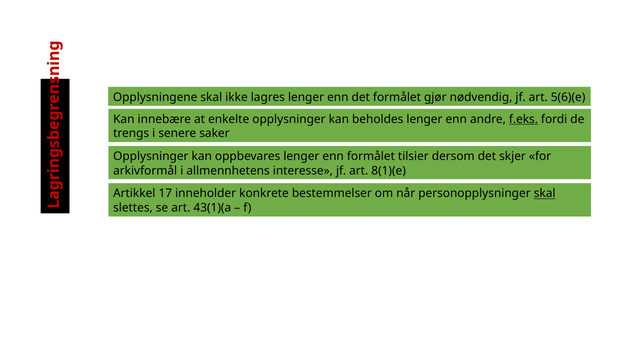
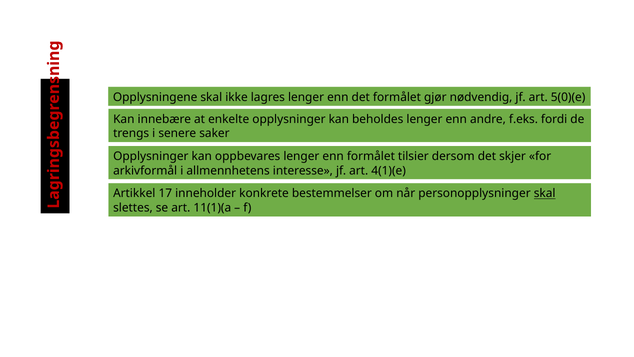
5(6)(e: 5(6)(e -> 5(0)(e
f.eks underline: present -> none
8(1)(e: 8(1)(e -> 4(1)(e
43(1)(a: 43(1)(a -> 11(1)(a
